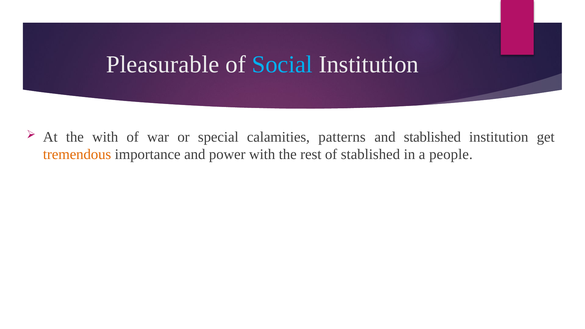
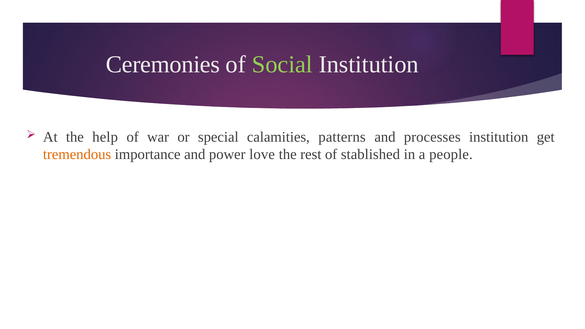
Pleasurable: Pleasurable -> Ceremonies
Social colour: light blue -> light green
the with: with -> help
and stablished: stablished -> processes
power with: with -> love
